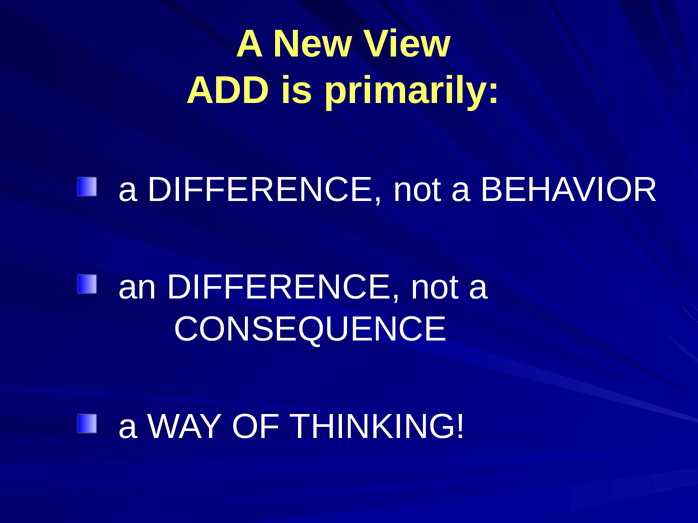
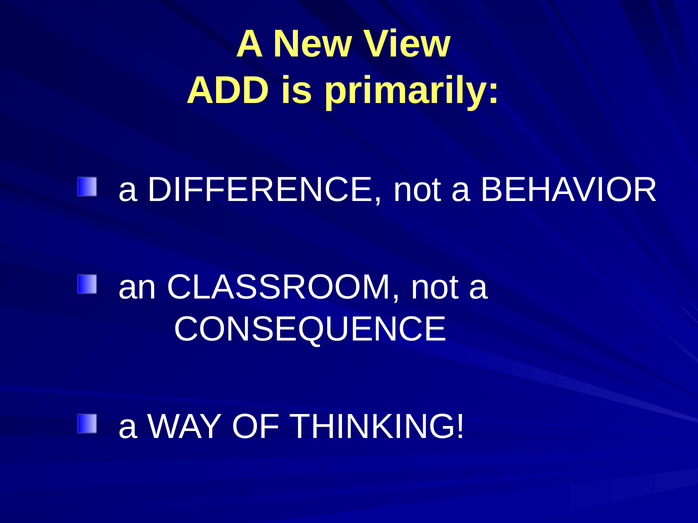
an DIFFERENCE: DIFFERENCE -> CLASSROOM
